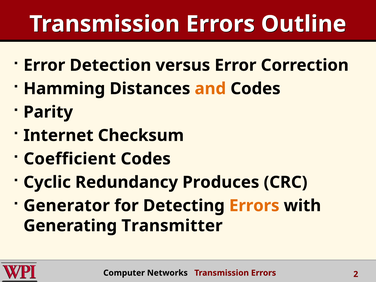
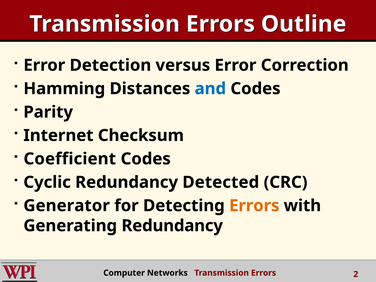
and colour: orange -> blue
Produces: Produces -> Detected
Generating Transmitter: Transmitter -> Redundancy
